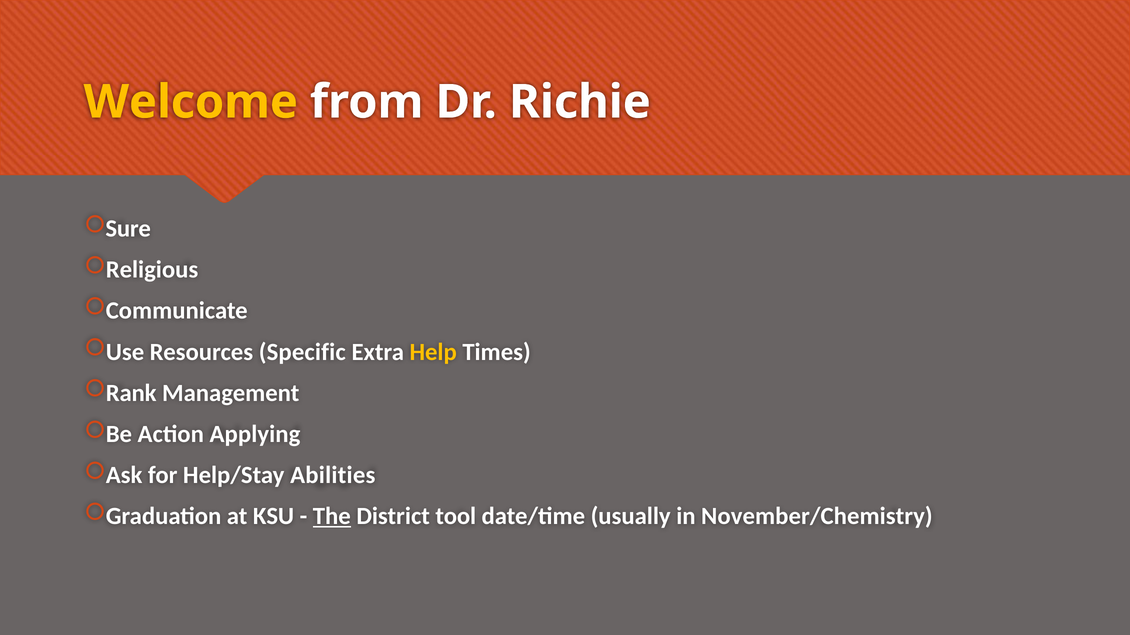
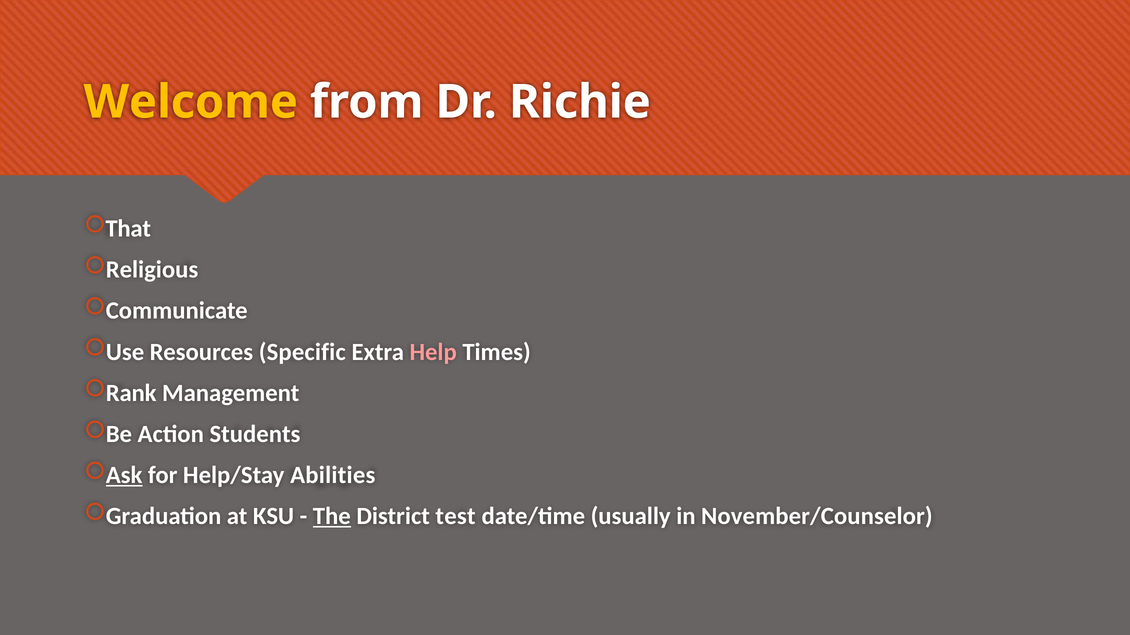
Sure: Sure -> That
Help colour: yellow -> pink
Applying: Applying -> Students
Ask underline: none -> present
tool: tool -> test
November/Chemistry: November/Chemistry -> November/Counselor
